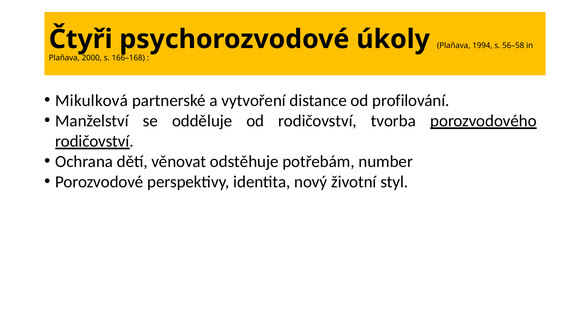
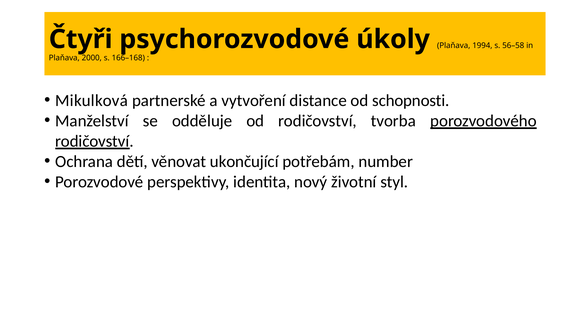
profilování: profilování -> schopnosti
odstěhuje: odstěhuje -> ukončující
